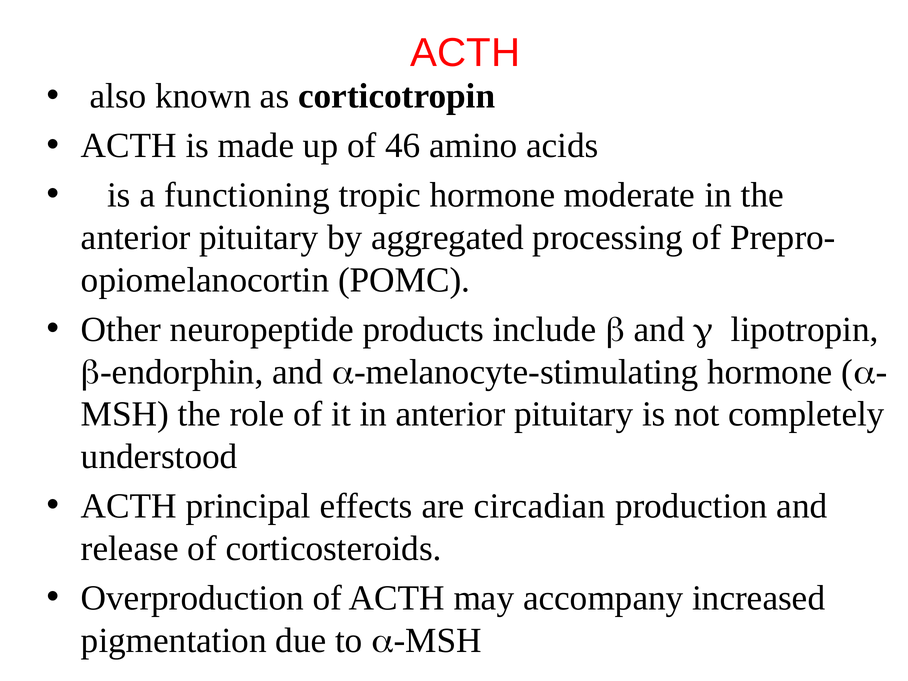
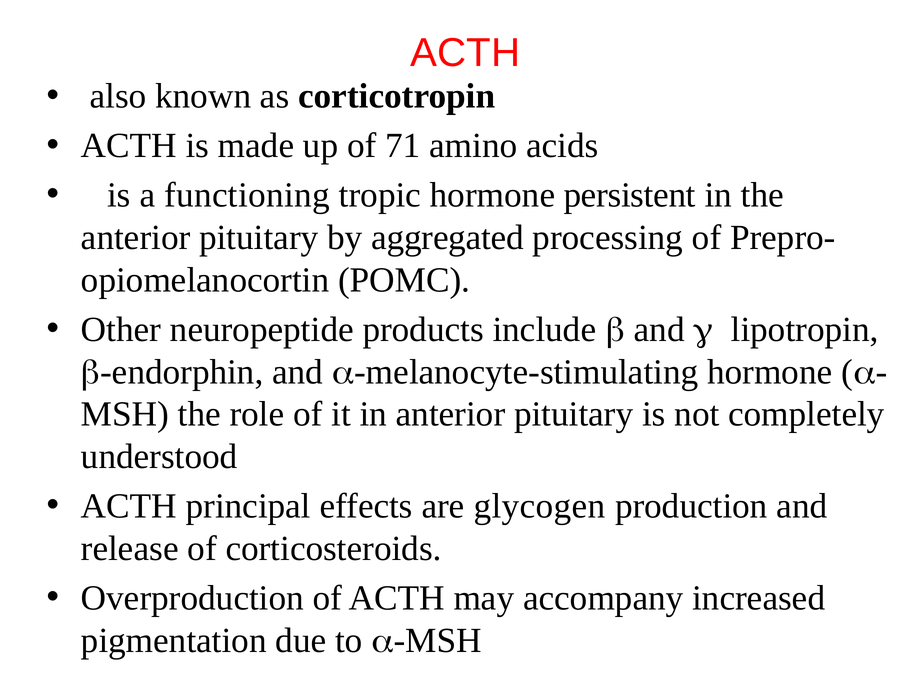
46: 46 -> 71
moderate: moderate -> persistent
circadian: circadian -> glycogen
